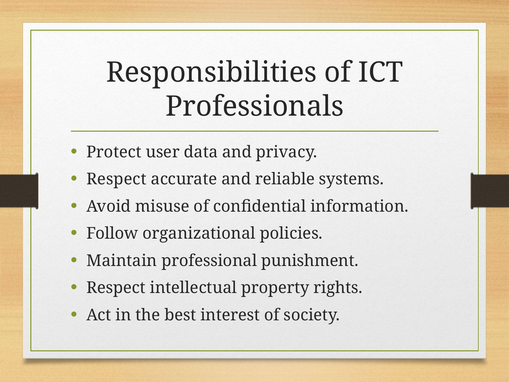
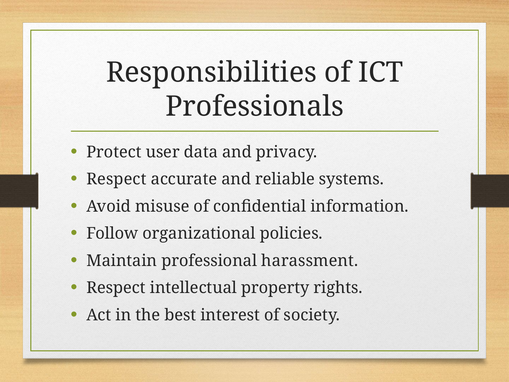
punishment: punishment -> harassment
